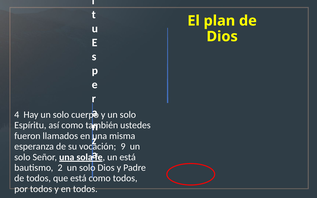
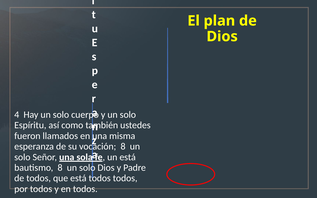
9 at (123, 147): 9 -> 8
bautismo 2: 2 -> 8
está como: como -> todos
